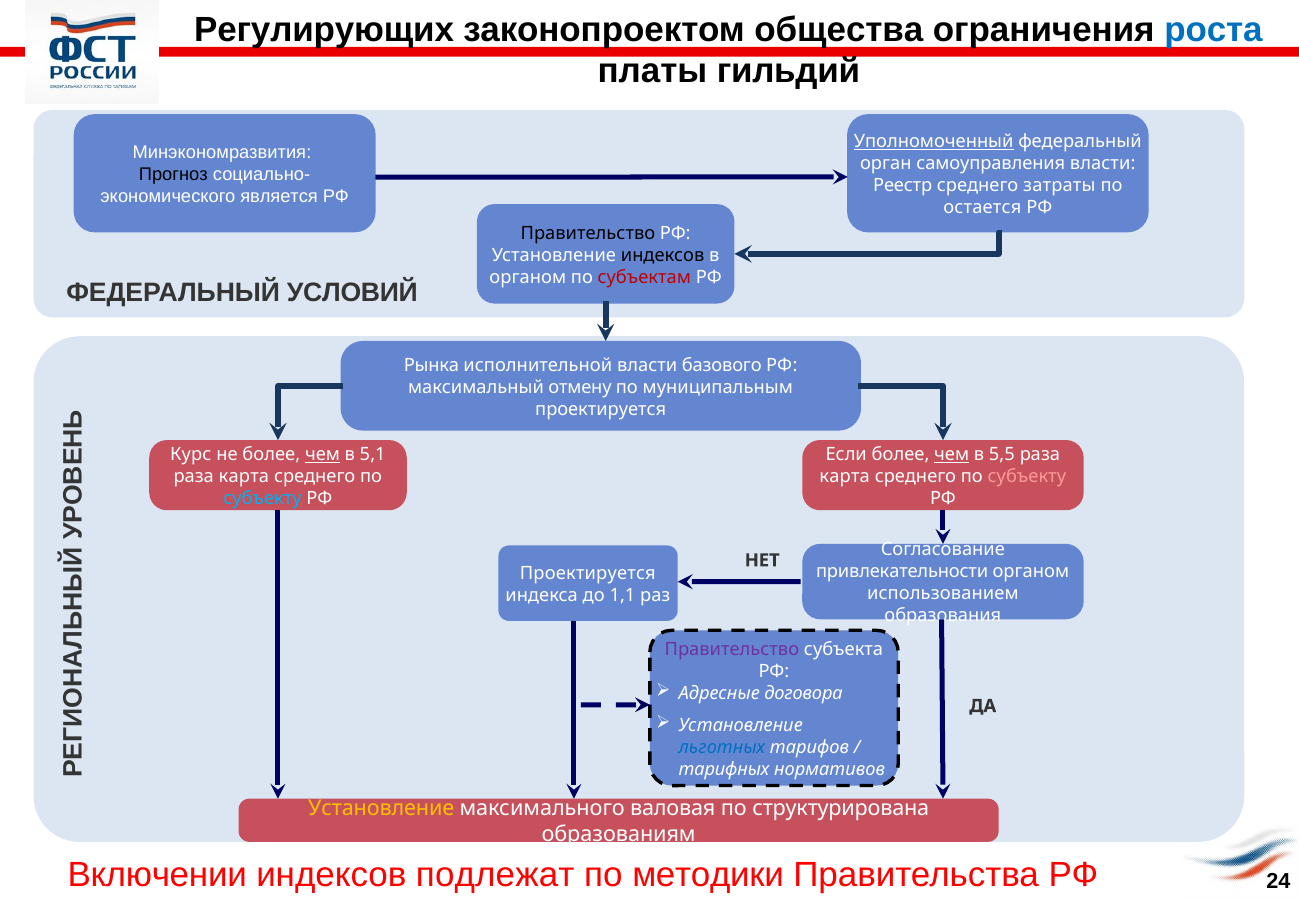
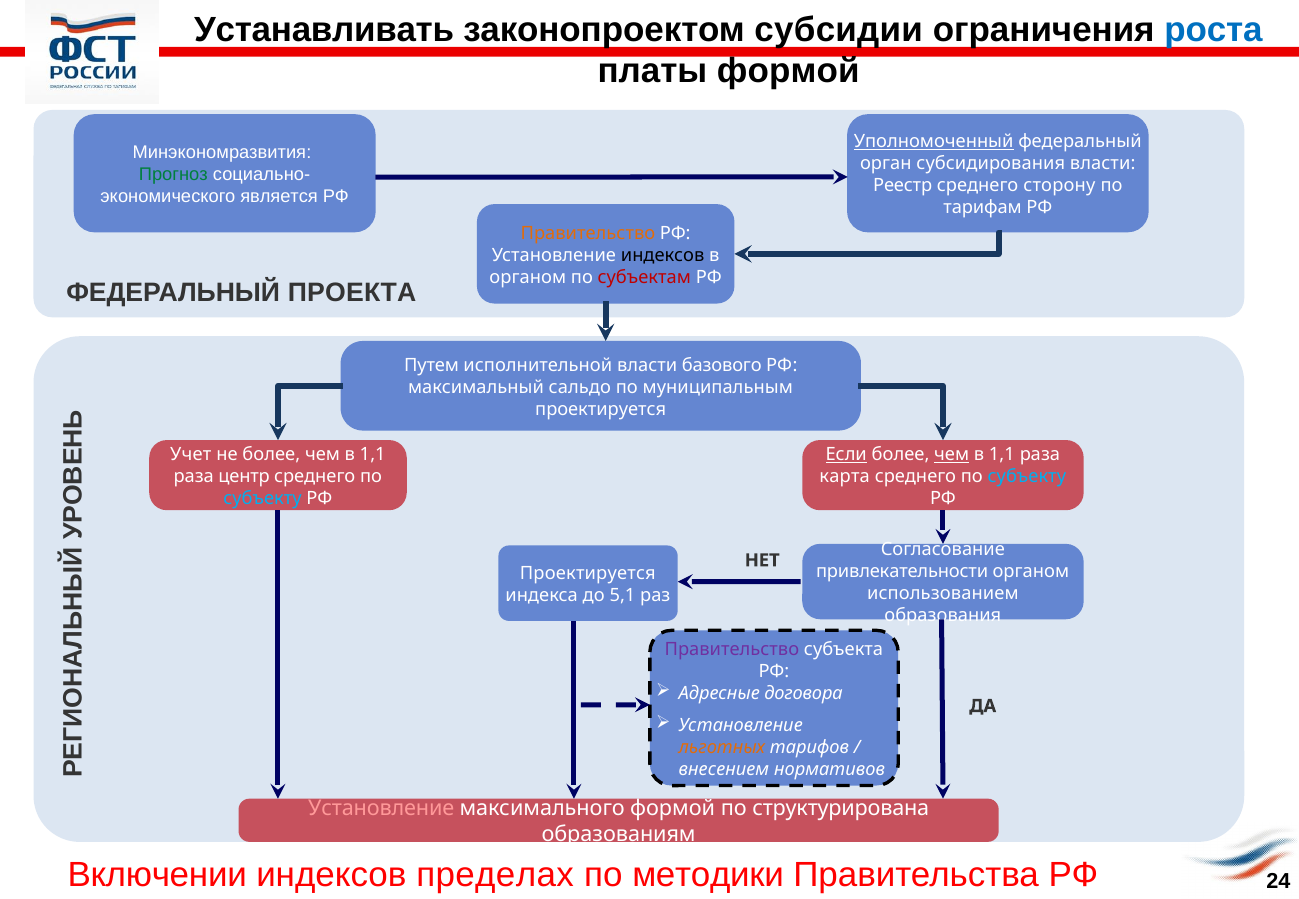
Регулирующих: Регулирующих -> Устанавливать
общества: общества -> субсидии
платы гильдий: гильдий -> формой
самоуправления: самоуправления -> субсидирования
Прогноз colour: black -> green
затраты: затраты -> сторону
остается: остается -> тарифам
Правительство at (588, 233) colour: black -> orange
УСЛОВИЙ: УСЛОВИЙ -> ПРОЕКТА
Рынка: Рынка -> Путем
отмену: отмену -> сальдо
Курс: Курс -> Учет
чем at (322, 454) underline: present -> none
5,1 at (373, 454): 5,1 -> 1,1
Если underline: none -> present
5,5 at (1002, 454): 5,5 -> 1,1
карта at (244, 476): карта -> центр
субъекту at (1027, 476) colour: pink -> light blue
1,1: 1,1 -> 5,1
льготных colour: blue -> orange
тарифных: тарифных -> внесением
Установление at (381, 809) colour: yellow -> pink
максимального валовая: валовая -> формой
подлежат: подлежат -> пределах
